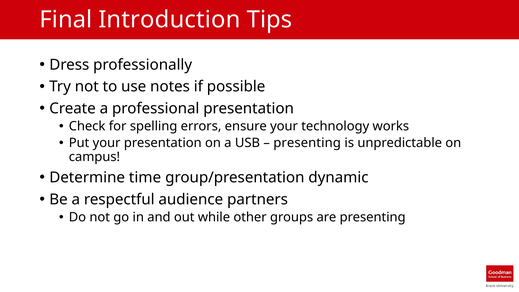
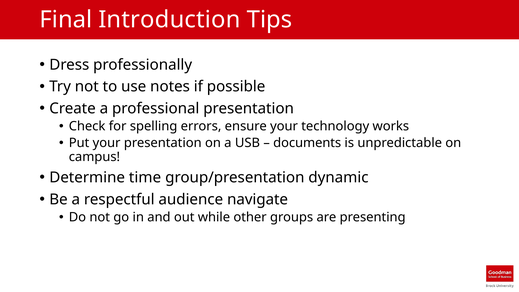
presenting at (307, 143): presenting -> documents
partners: partners -> navigate
